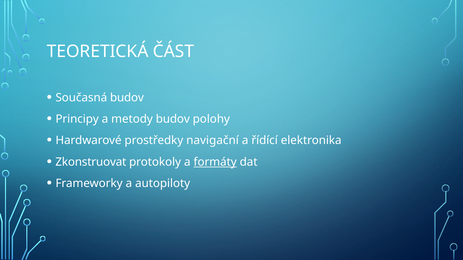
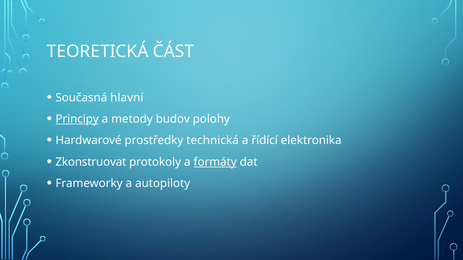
Současná budov: budov -> hlavní
Principy underline: none -> present
navigační: navigační -> technická
